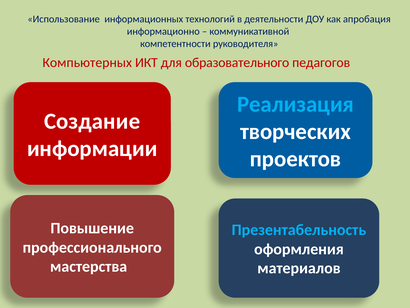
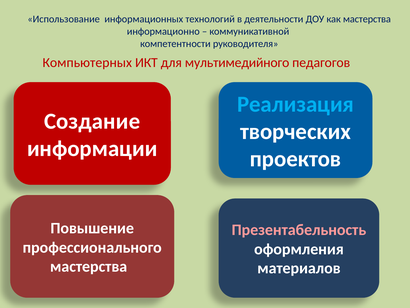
как апробация: апробация -> мастерства
образовательного: образовательного -> мультимедийного
Презентабельность colour: light blue -> pink
